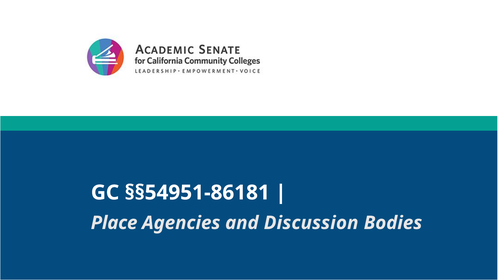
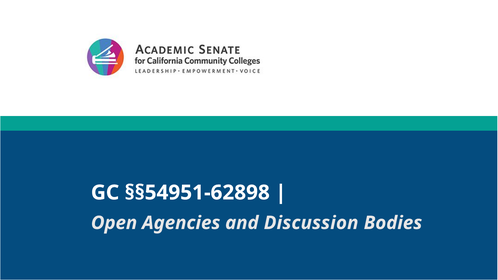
§§54951-86181: §§54951-86181 -> §§54951-62898
Place: Place -> Open
